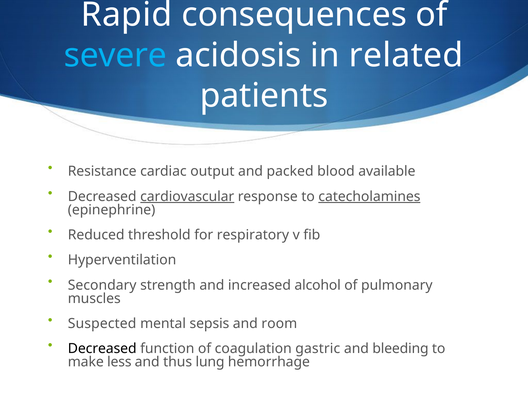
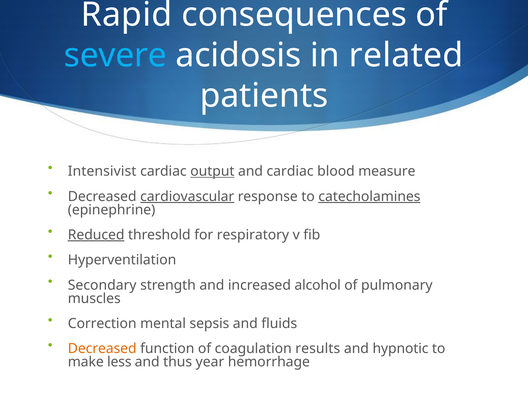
Resistance: Resistance -> Intensivist
output underline: none -> present
and packed: packed -> cardiac
available: available -> measure
Reduced underline: none -> present
Suspected: Suspected -> Correction
room: room -> fluids
Decreased at (102, 349) colour: black -> orange
gastric: gastric -> results
bleeding: bleeding -> hypnotic
lung: lung -> year
